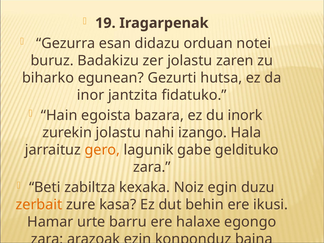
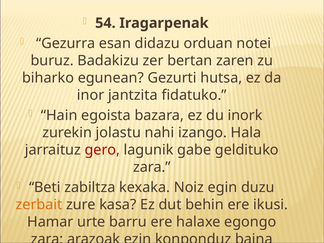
19: 19 -> 54
zer jolastu: jolastu -> bertan
gero colour: orange -> red
